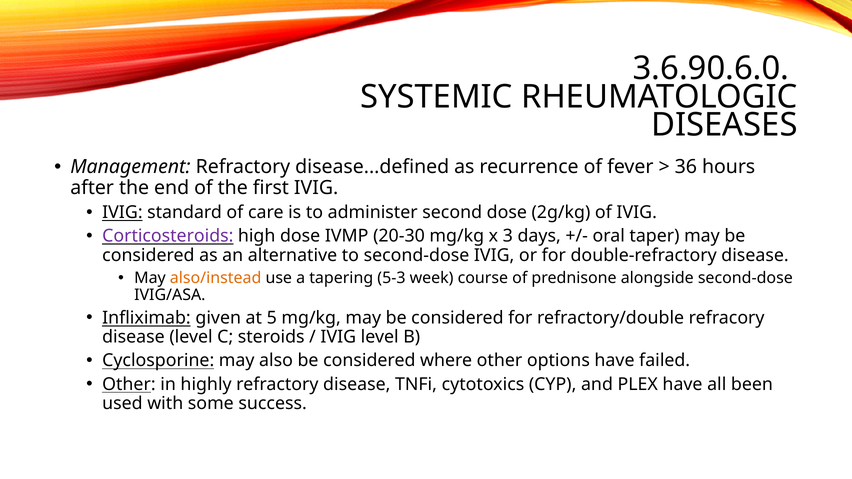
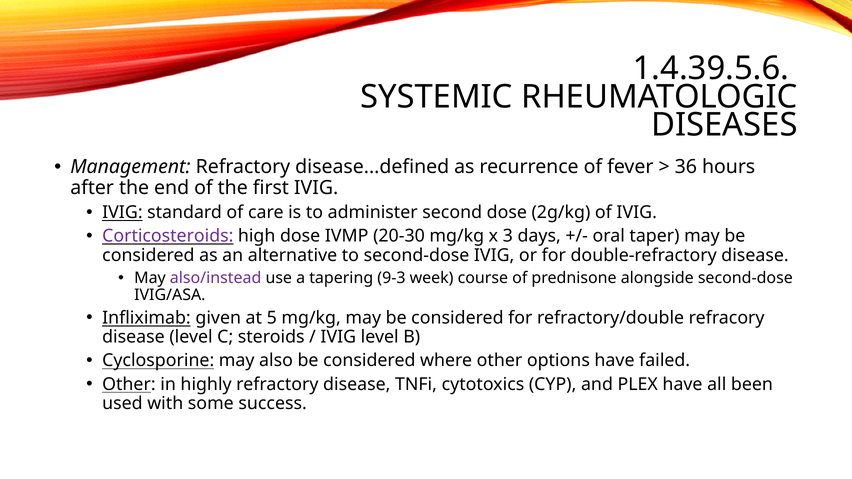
3.6.90.6.0: 3.6.90.6.0 -> 1.4.39.5.6
also/instead colour: orange -> purple
5-3: 5-3 -> 9-3
